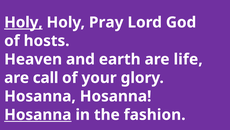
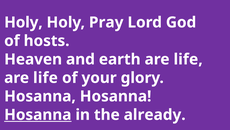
Holy at (23, 22) underline: present -> none
call at (46, 77): call -> life
fashion: fashion -> already
